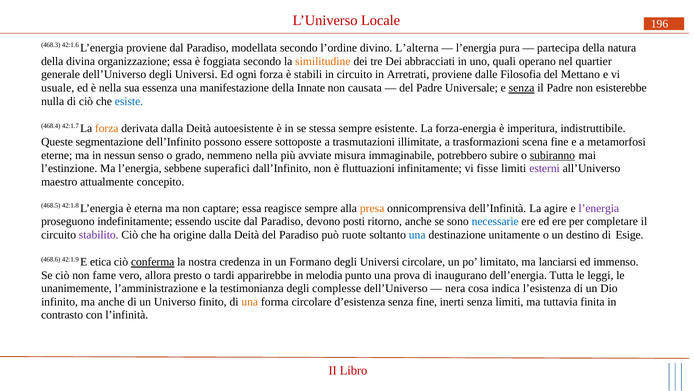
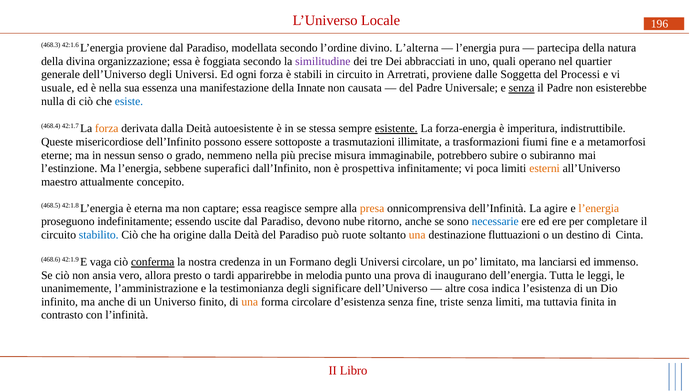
similitudine colour: orange -> purple
Filosofia: Filosofia -> Soggetta
Mettano: Mettano -> Processi
esistente underline: none -> present
segmentazione: segmentazione -> misericordiose
scena: scena -> fiumi
avviate: avviate -> precise
subiranno underline: present -> none
fluttuazioni: fluttuazioni -> prospettiva
fisse: fisse -> poca
esterni colour: purple -> orange
l’energia at (599, 209) colour: purple -> orange
posti: posti -> nube
stabilito colour: purple -> blue
una at (417, 235) colour: blue -> orange
unitamente: unitamente -> fluttuazioni
Esige: Esige -> Cinta
etica: etica -> vaga
fame: fame -> ansia
complesse: complesse -> significare
nera: nera -> altre
inerti: inerti -> triste
